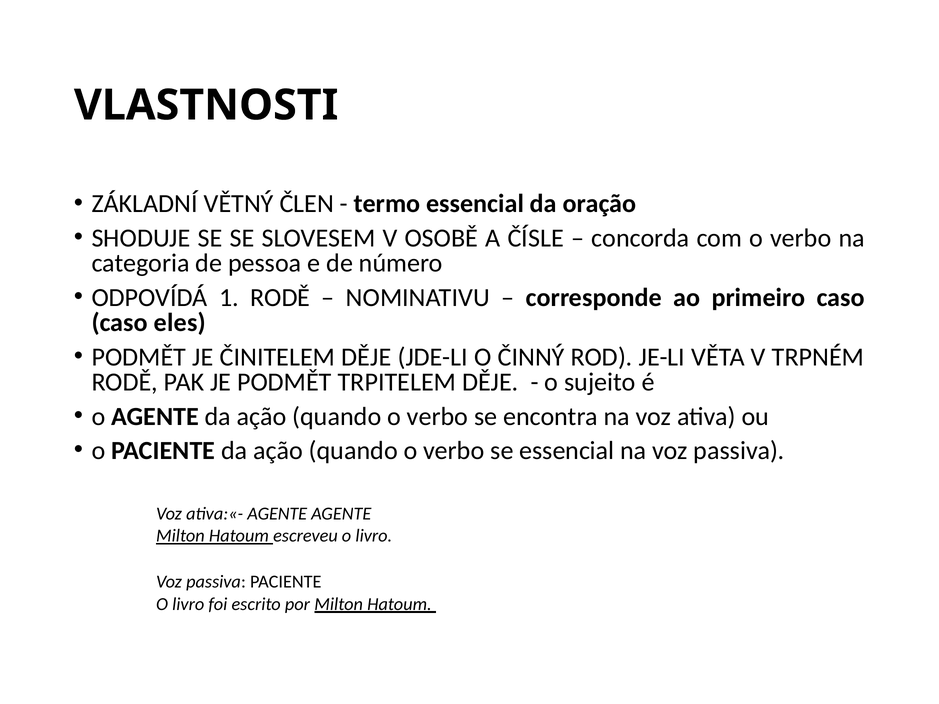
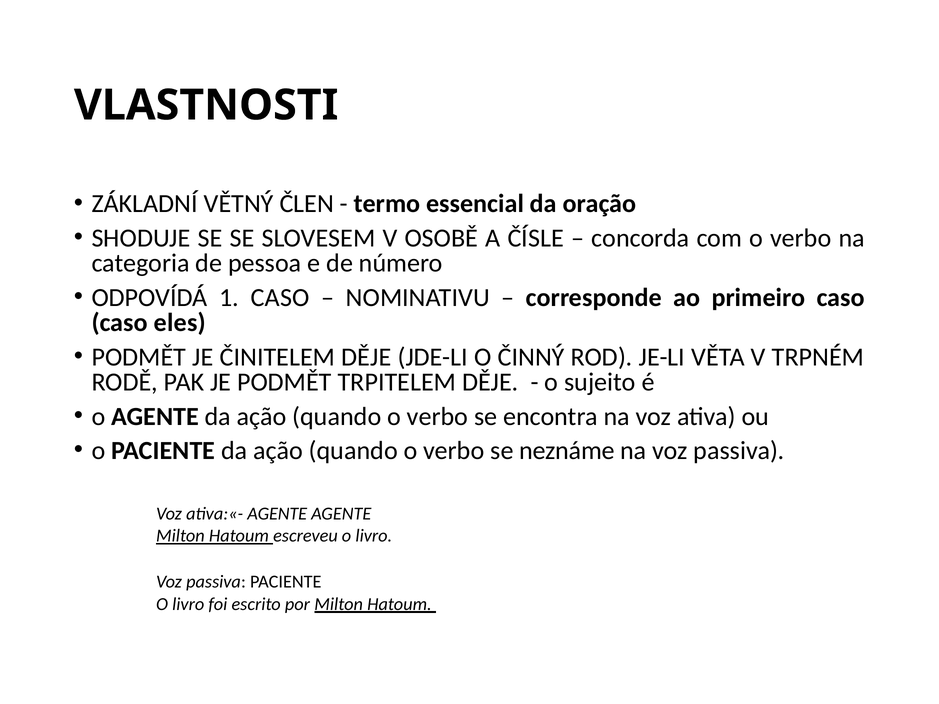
1 RODĚ: RODĚ -> CASO
se essencial: essencial -> neznáme
